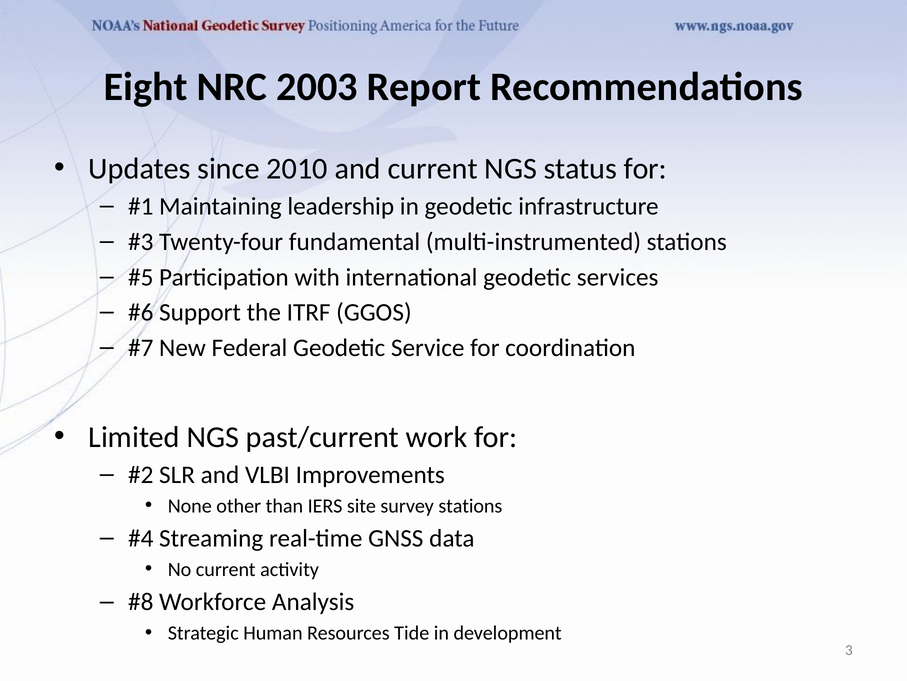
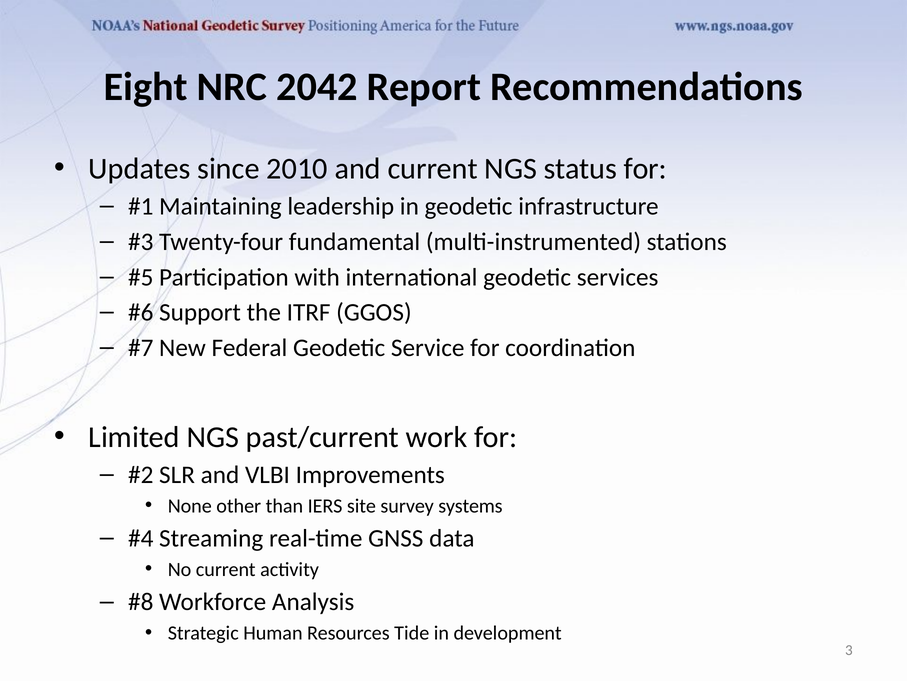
2003: 2003 -> 2042
survey stations: stations -> systems
